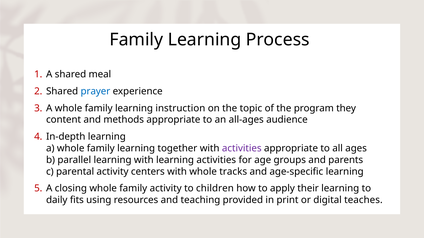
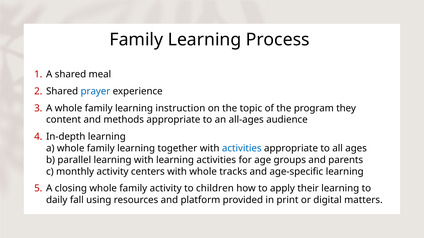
activities at (242, 149) colour: purple -> blue
parental: parental -> monthly
fits: fits -> fall
teaching: teaching -> platform
teaches: teaches -> matters
